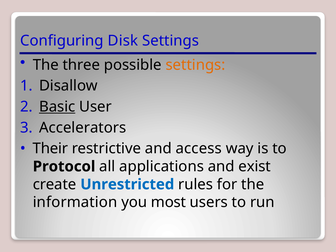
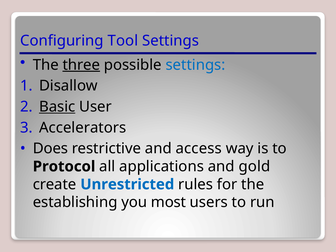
Disk: Disk -> Tool
three underline: none -> present
settings at (195, 65) colour: orange -> blue
Their: Their -> Does
exist: exist -> gold
information: information -> establishing
